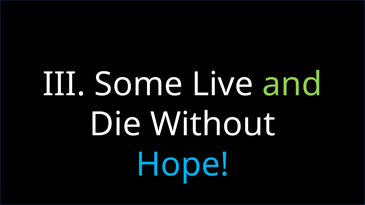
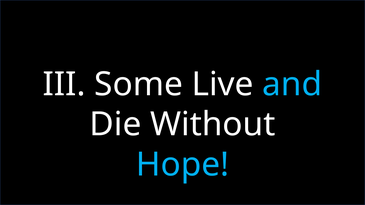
and colour: light green -> light blue
